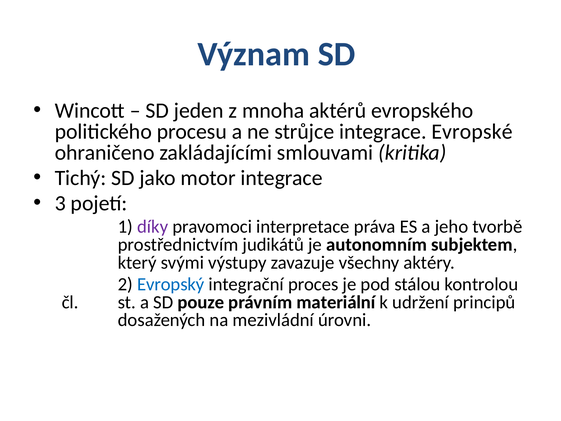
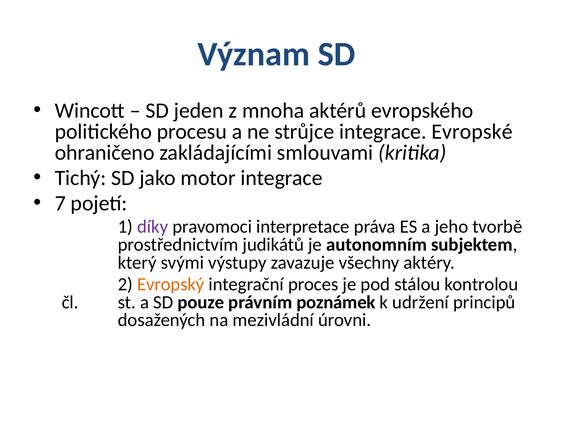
3: 3 -> 7
Evropský colour: blue -> orange
materiální: materiální -> poznámek
